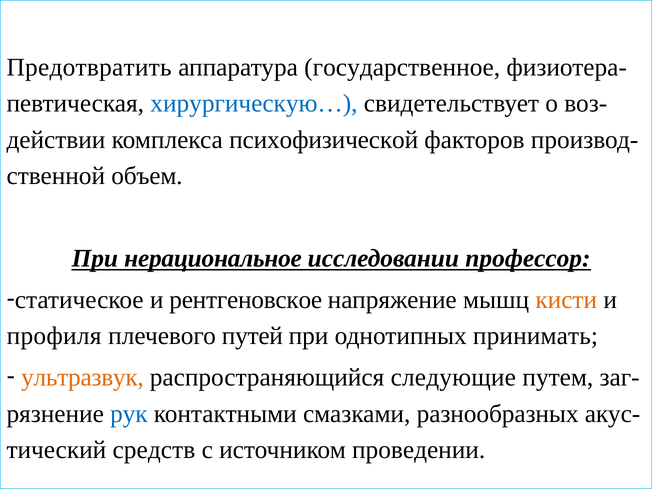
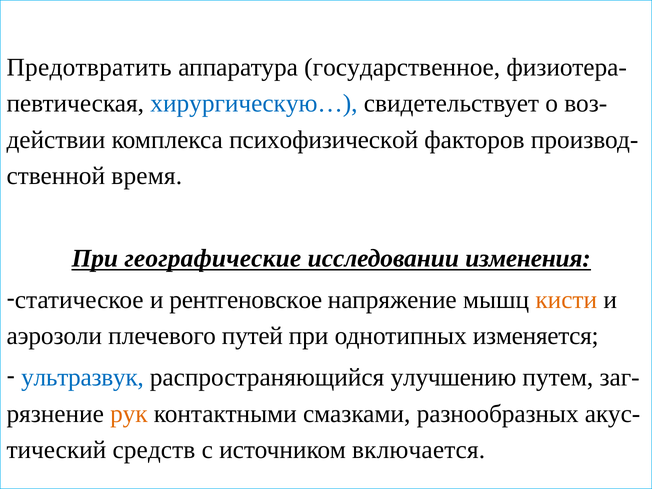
объем: объем -> время
нерациональное: нерациональное -> географические
профессор: профессор -> изменения
профиля: профиля -> аэрозоли
принимать: принимать -> изменяется
ультразвук colour: orange -> blue
следующие: следующие -> улучшению
рук colour: blue -> orange
проведении: проведении -> включается
